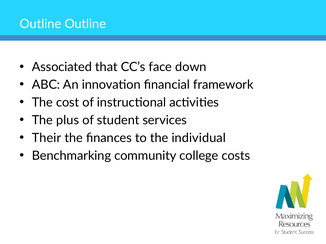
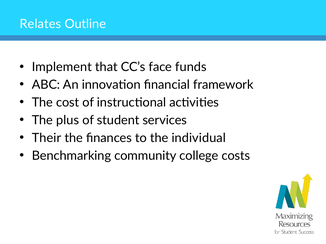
Outline at (40, 24): Outline -> Relates
Associated: Associated -> Implement
down: down -> funds
